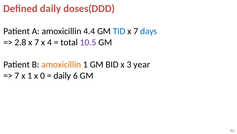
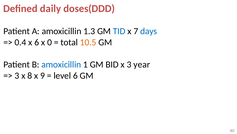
4.4: 4.4 -> 1.3
2.8: 2.8 -> 0.4
7 at (37, 42): 7 -> 6
4: 4 -> 0
10.5 colour: purple -> orange
amoxicillin at (61, 64) colour: orange -> blue
7 at (17, 75): 7 -> 3
x 1: 1 -> 8
0: 0 -> 9
daily at (62, 75): daily -> level
